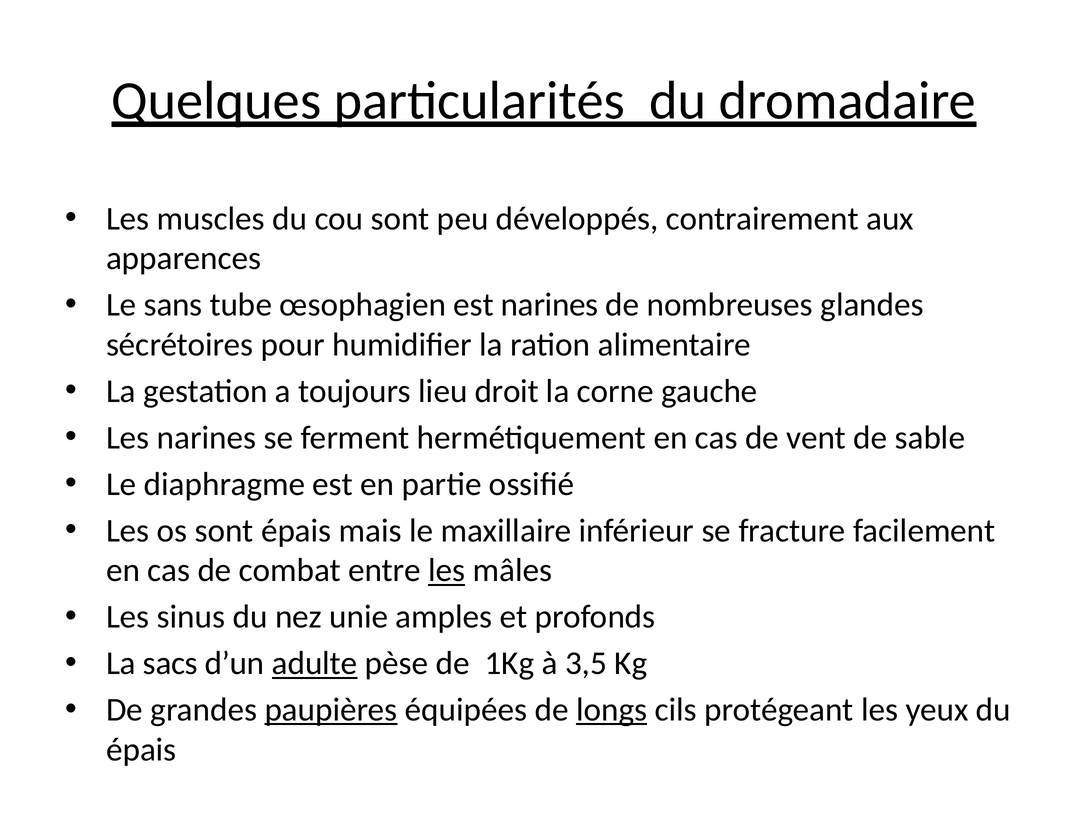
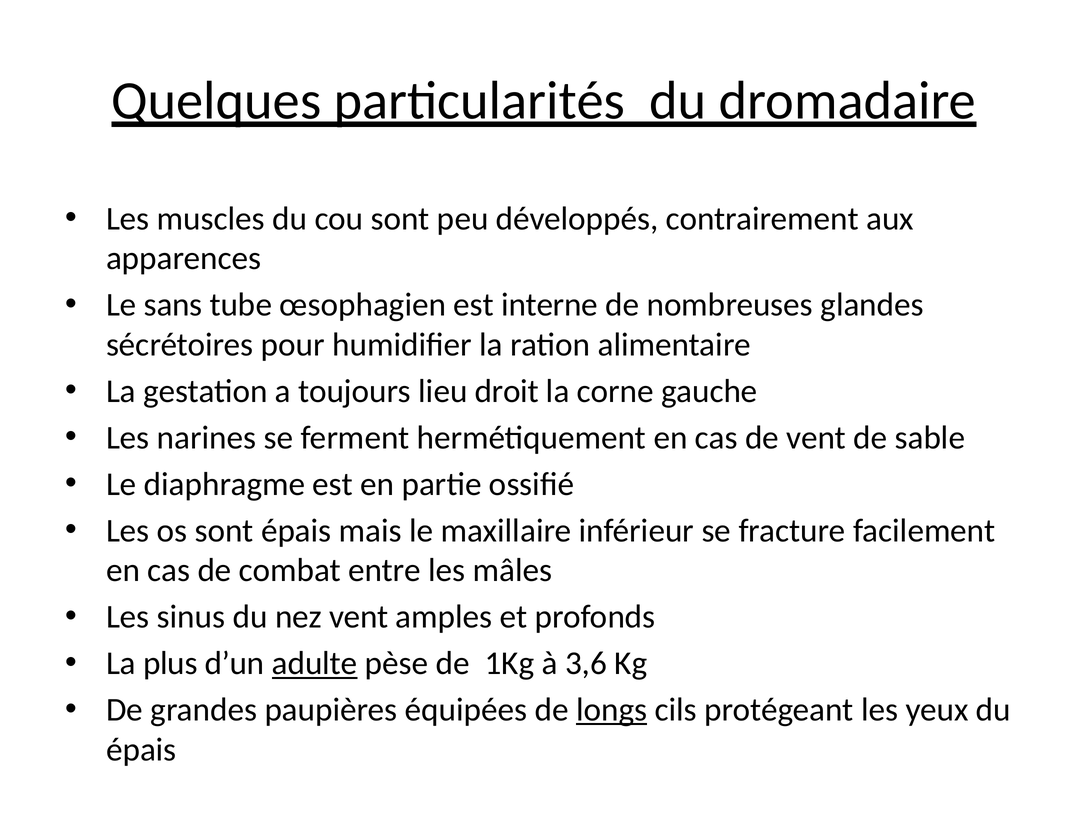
est narines: narines -> interne
les at (447, 571) underline: present -> none
nez unie: unie -> vent
sacs: sacs -> plus
3,5: 3,5 -> 3,6
paupières underline: present -> none
